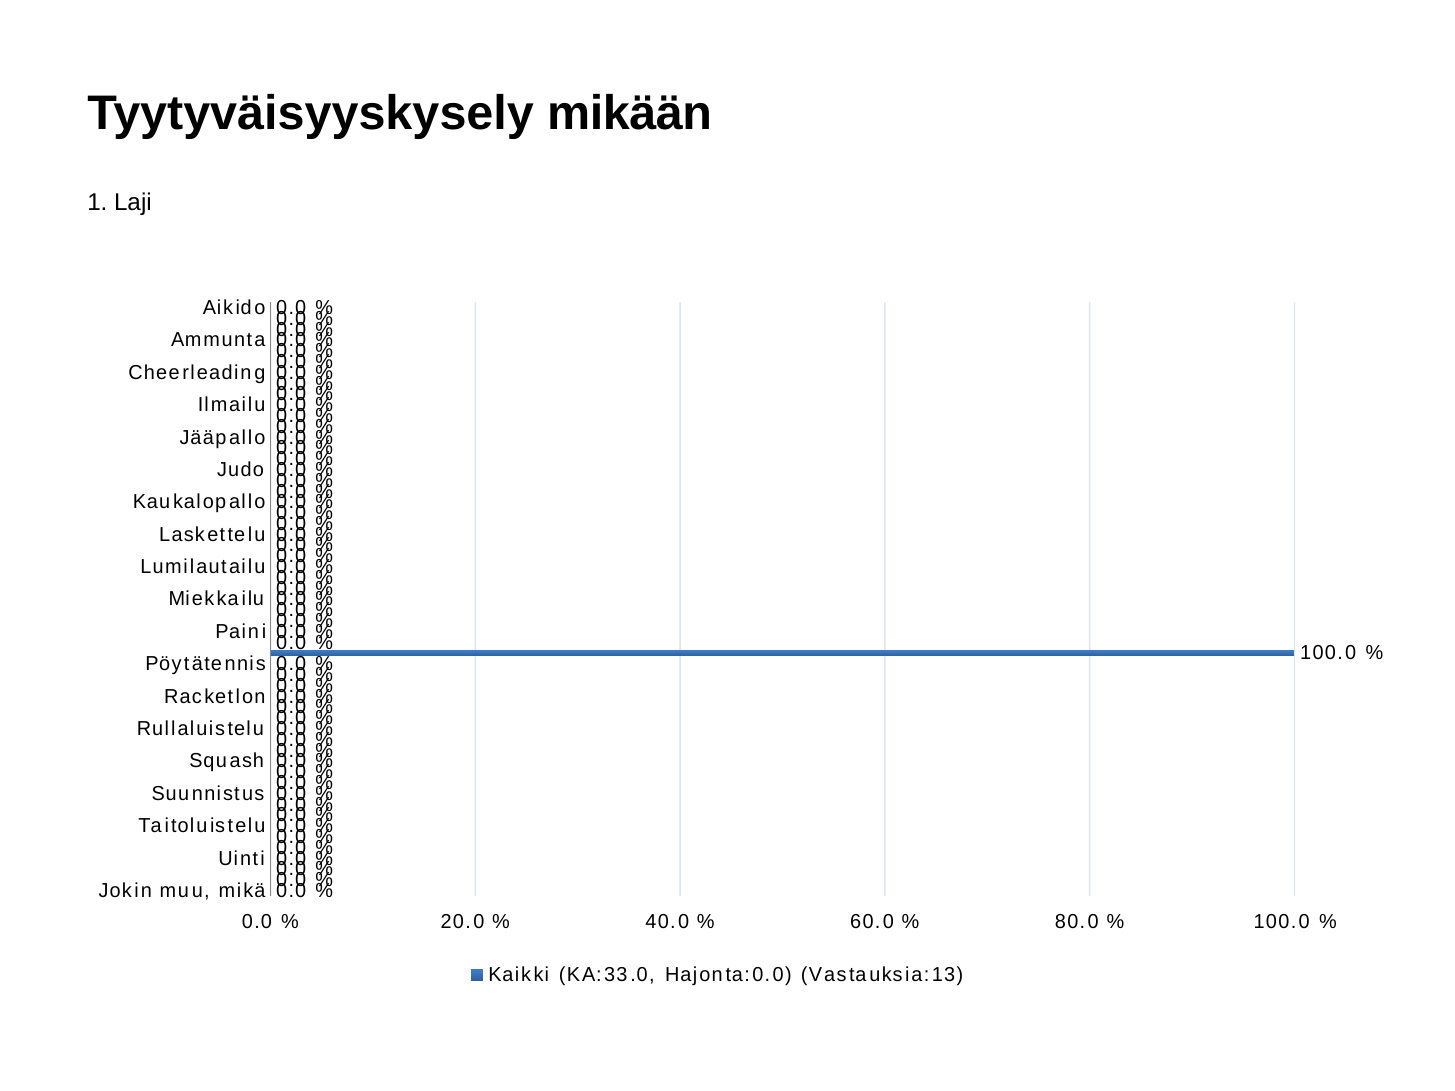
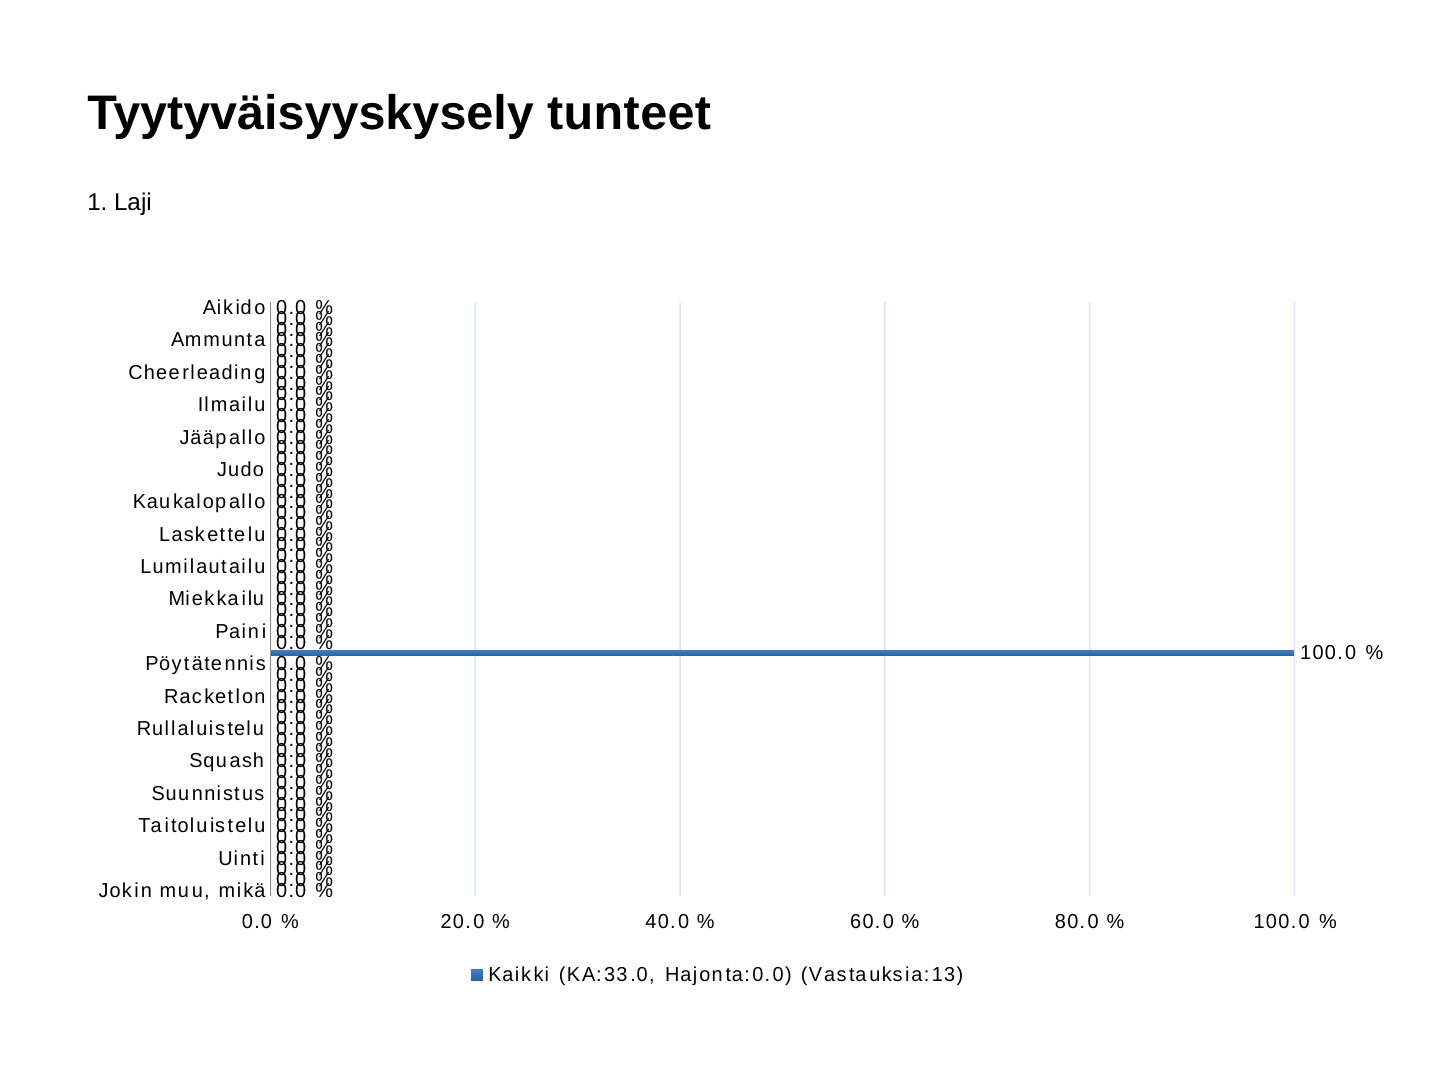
mikään: mikään -> tunteet
